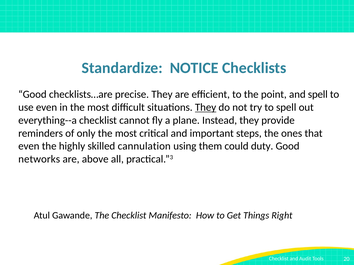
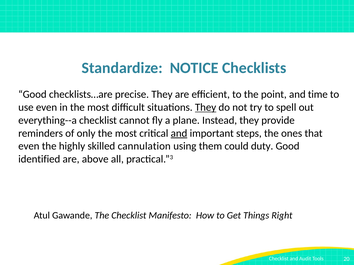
and spell: spell -> time
and at (179, 133) underline: none -> present
networks: networks -> identified
